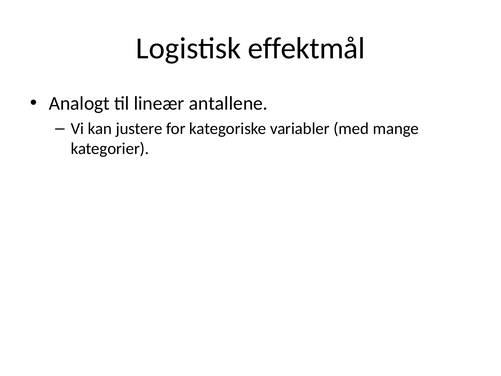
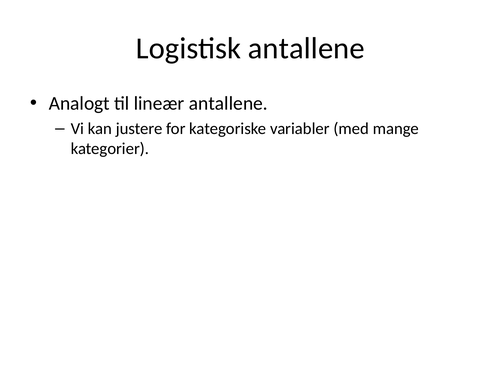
Logistisk effektmål: effektmål -> antallene
